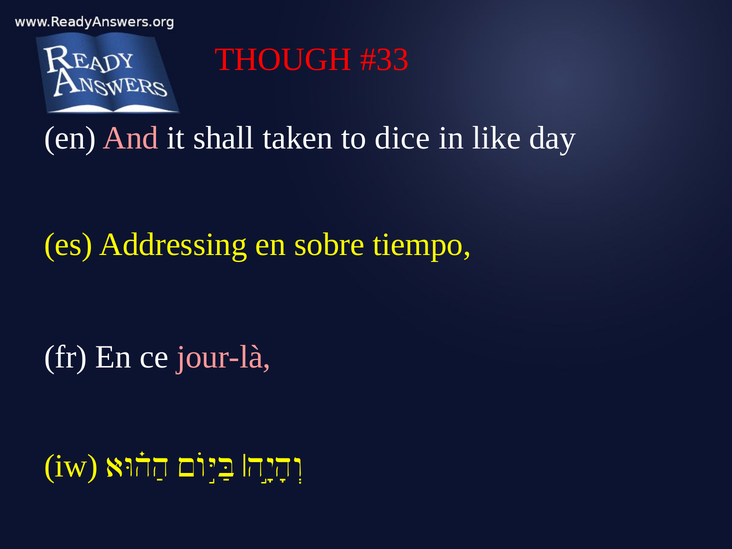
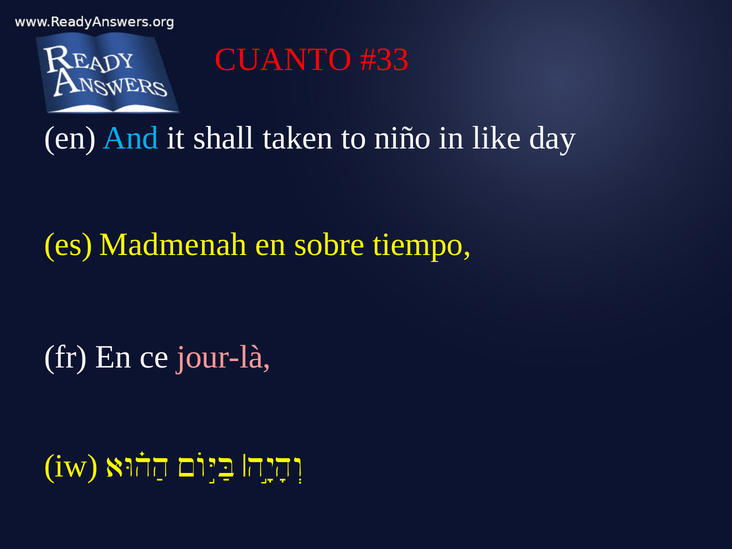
THOUGH: THOUGH -> CUANTO
And colour: pink -> light blue
dice: dice -> niño
Addressing: Addressing -> Madmenah
